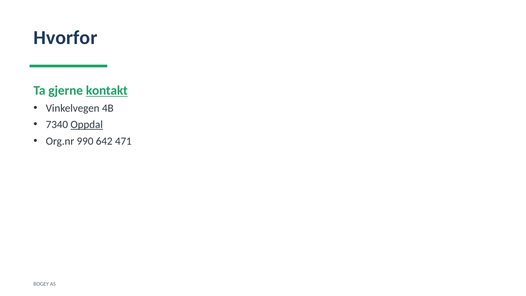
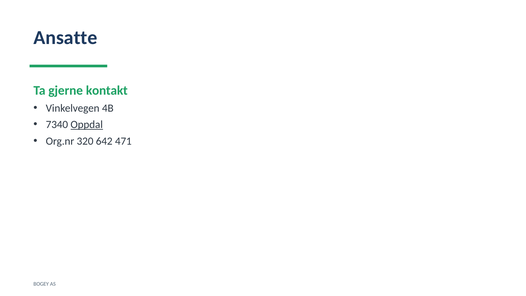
Hvorfor: Hvorfor -> Ansatte
kontakt underline: present -> none
990: 990 -> 320
